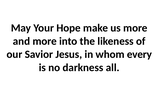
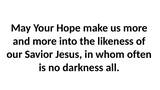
every: every -> often
